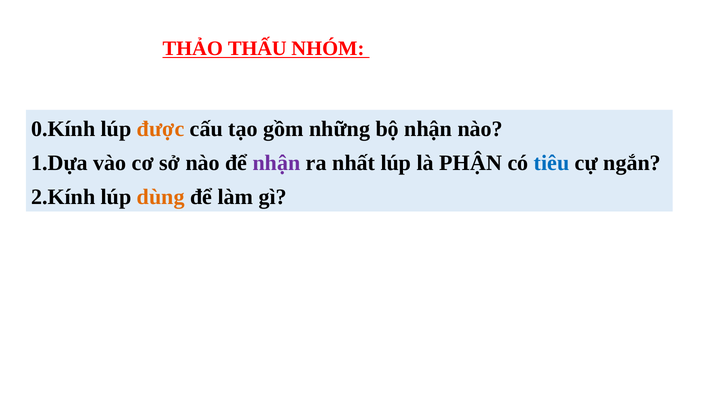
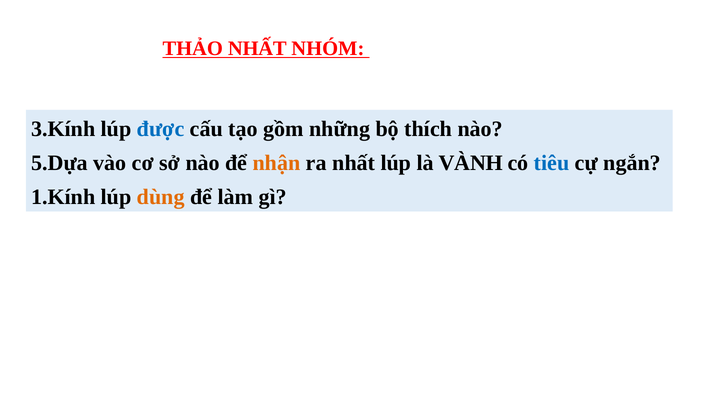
THẢO THẤU: THẤU -> NHẤT
0.Kính: 0.Kính -> 3.Kính
được colour: orange -> blue
bộ nhận: nhận -> thích
1.Dựa: 1.Dựa -> 5.Dựa
nhận at (277, 163) colour: purple -> orange
PHẬN: PHẬN -> VÀNH
2.Kính: 2.Kính -> 1.Kính
